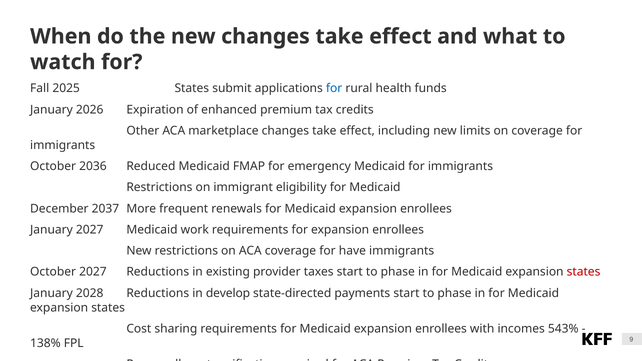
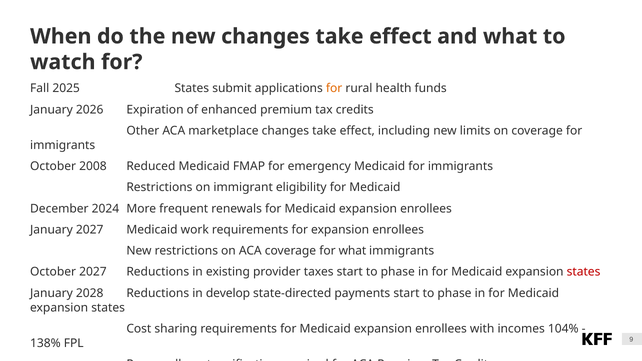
for at (334, 89) colour: blue -> orange
2036: 2036 -> 2008
2037: 2037 -> 2024
for have: have -> what
543%: 543% -> 104%
